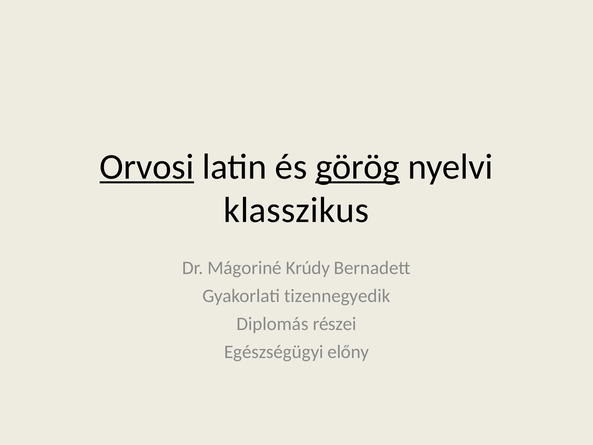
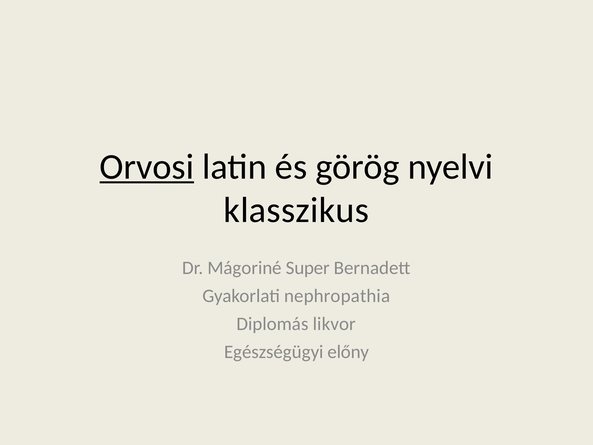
görög underline: present -> none
Krúdy: Krúdy -> Super
tizennegyedik: tizennegyedik -> nephropathia
részei: részei -> likvor
